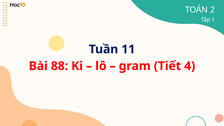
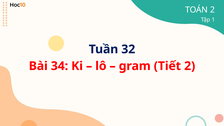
11: 11 -> 32
88: 88 -> 34
Tiết 4: 4 -> 2
